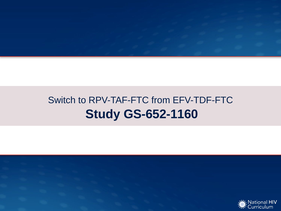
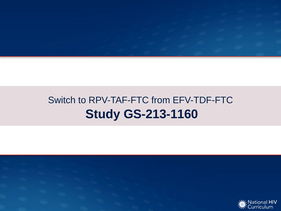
GS-652-1160: GS-652-1160 -> GS-213-1160
